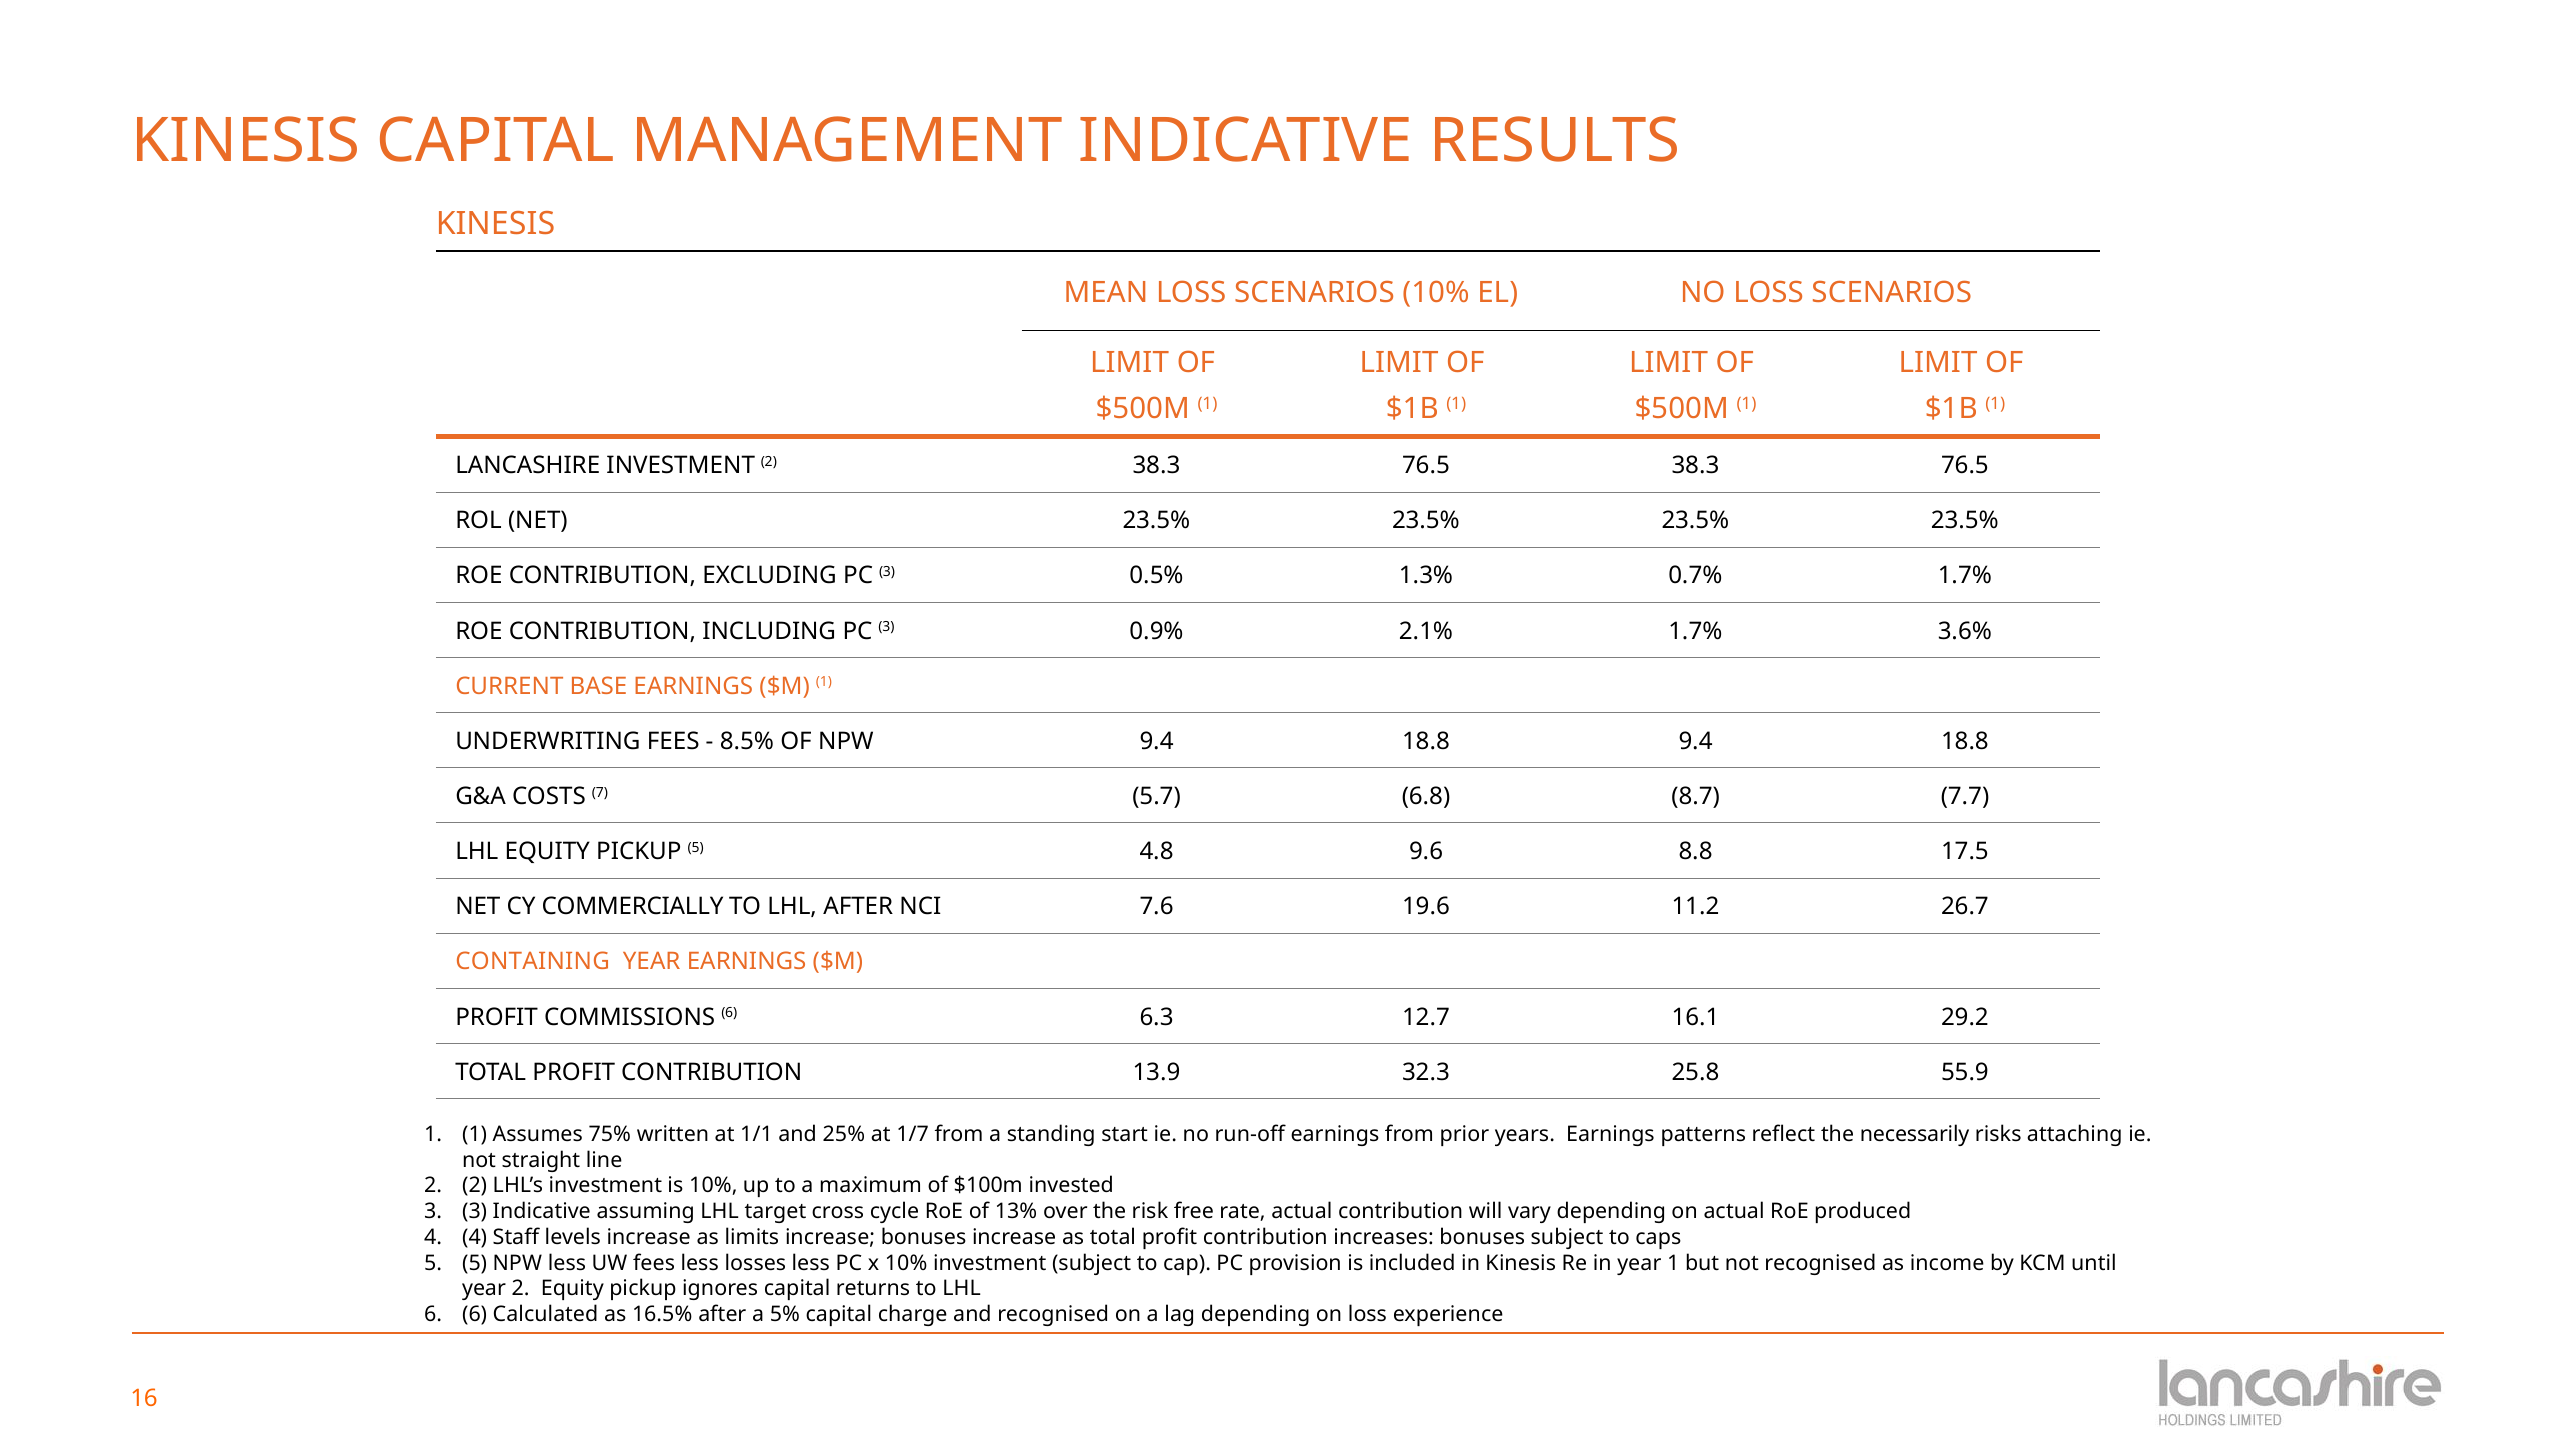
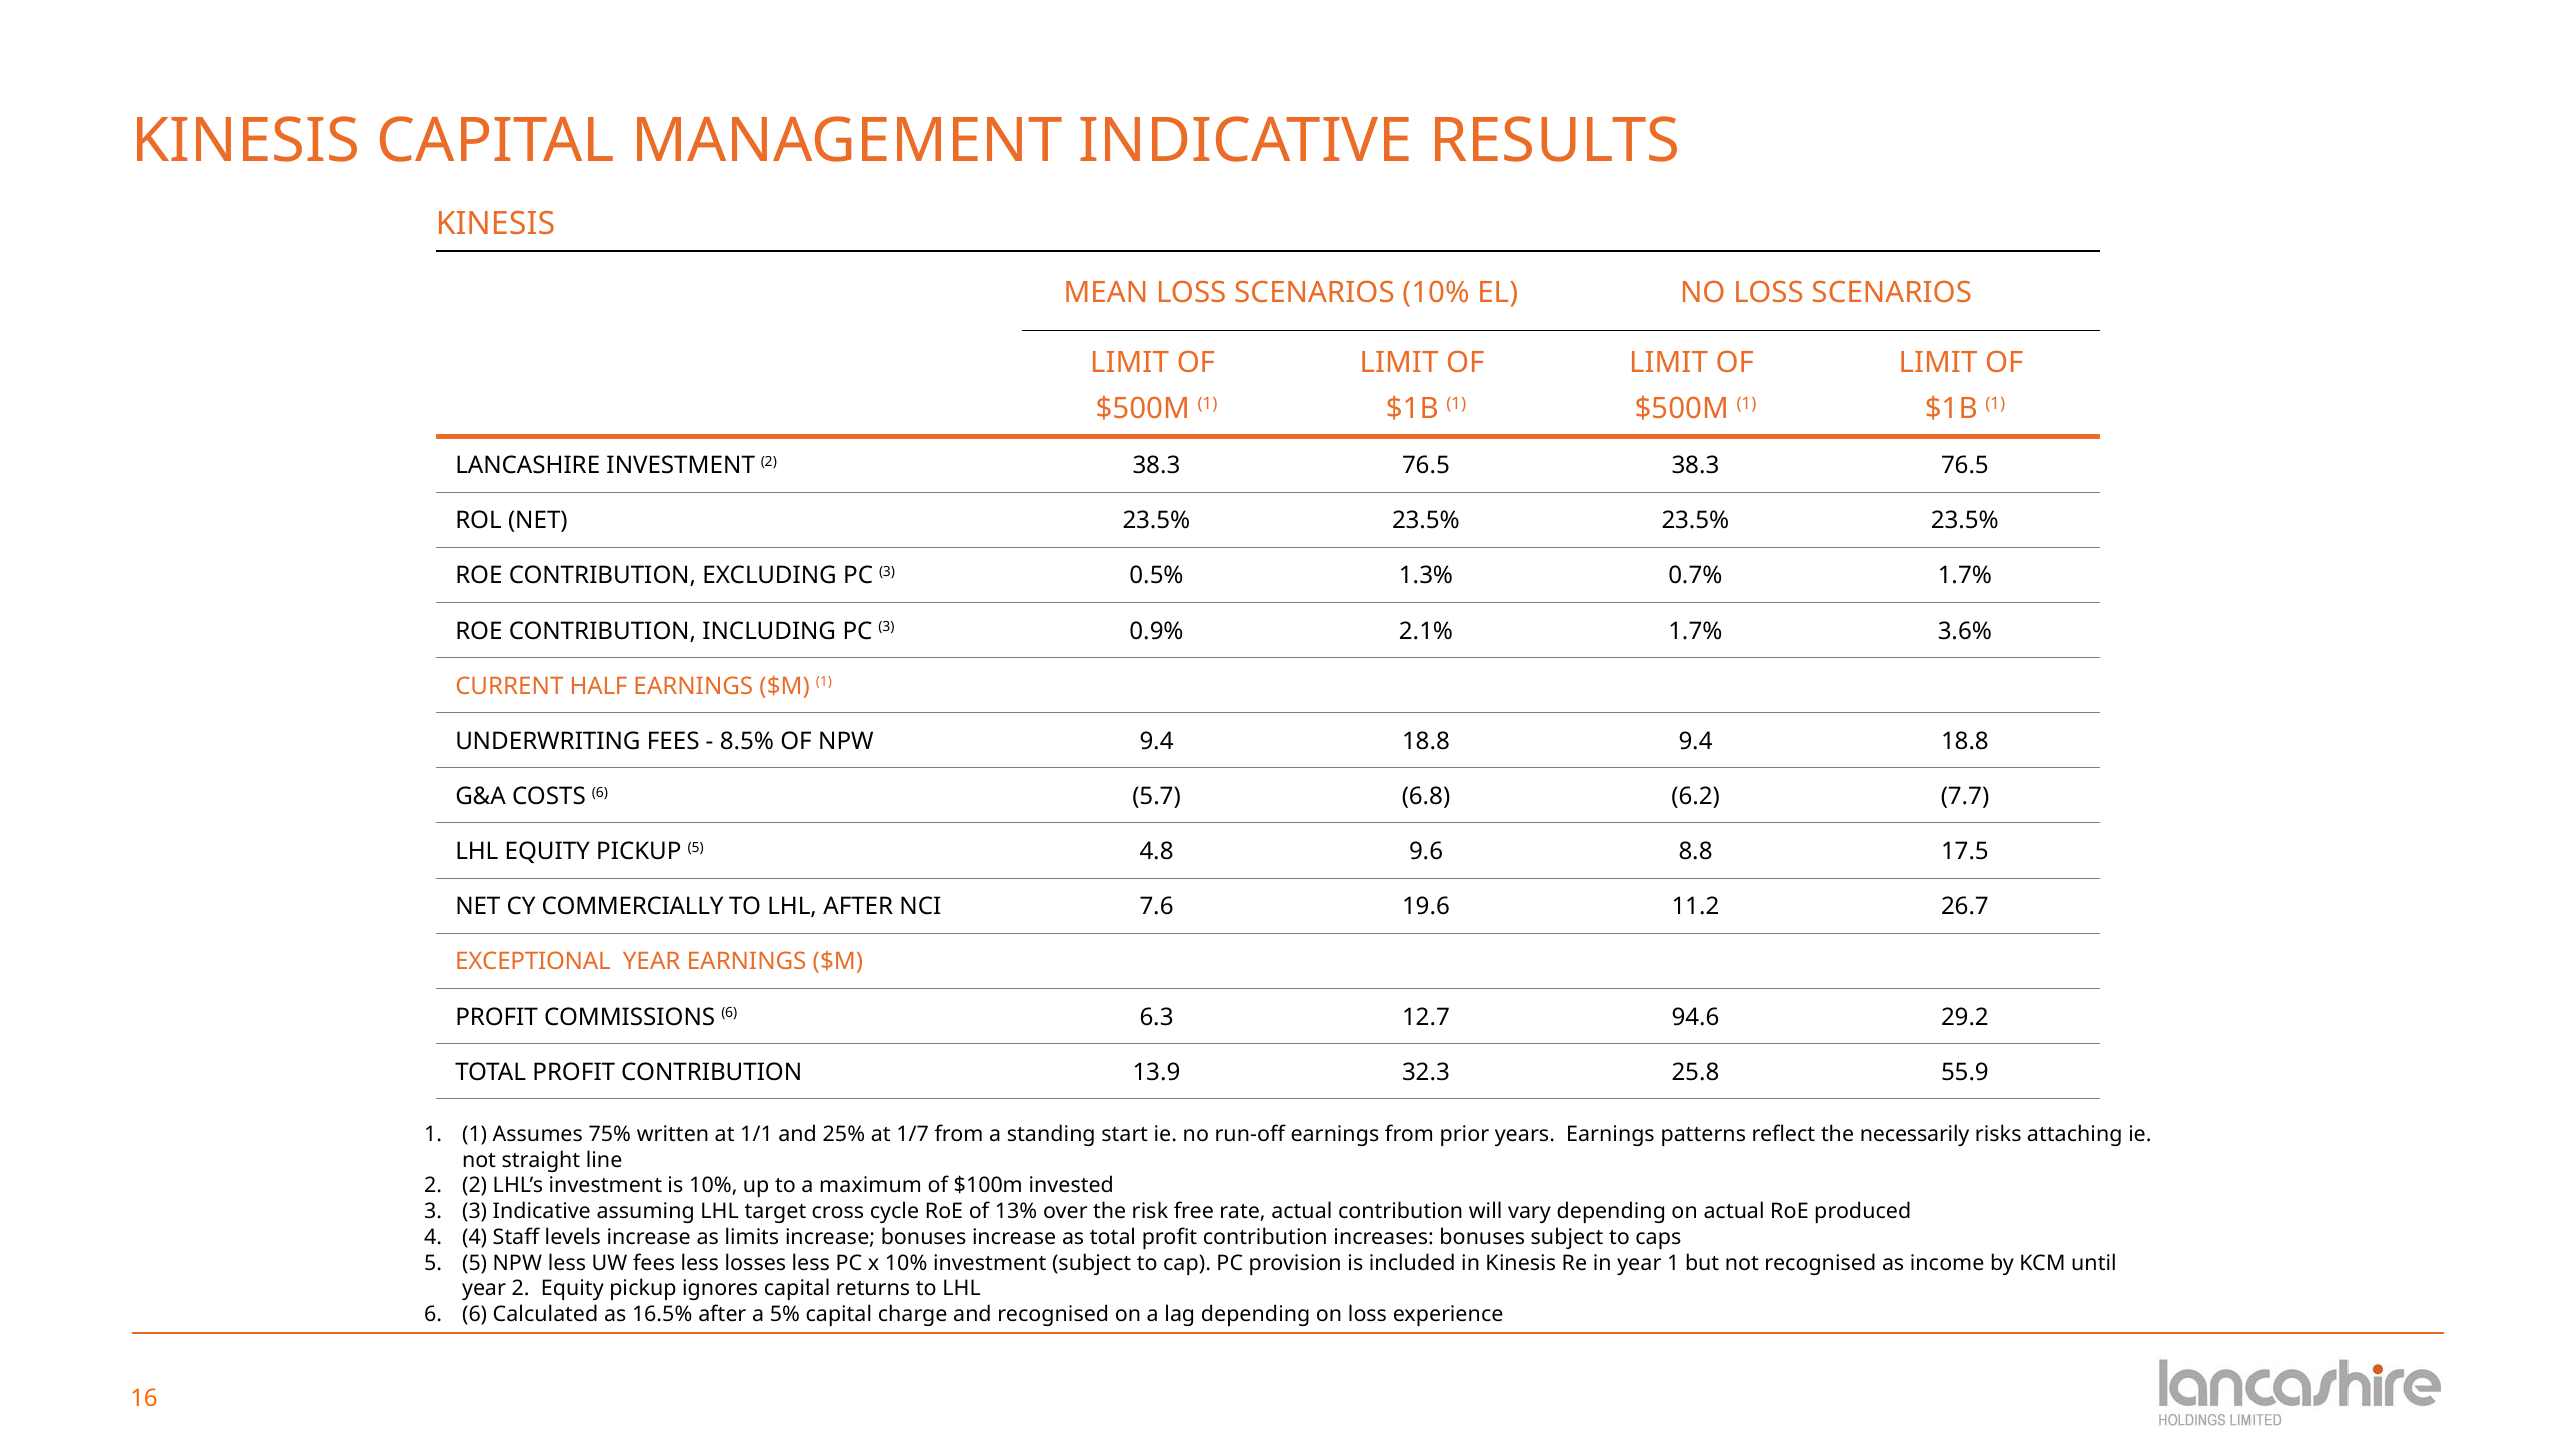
BASE: BASE -> HALF
COSTS 7: 7 -> 6
8.7: 8.7 -> 6.2
CONTAINING: CONTAINING -> EXCEPTIONAL
16.1: 16.1 -> 94.6
